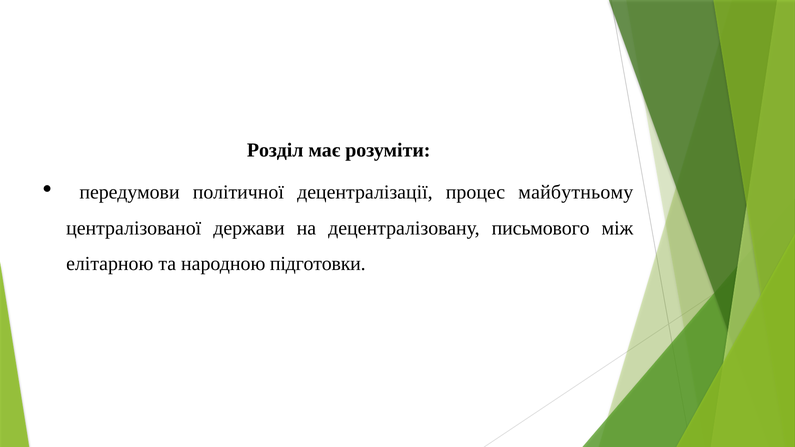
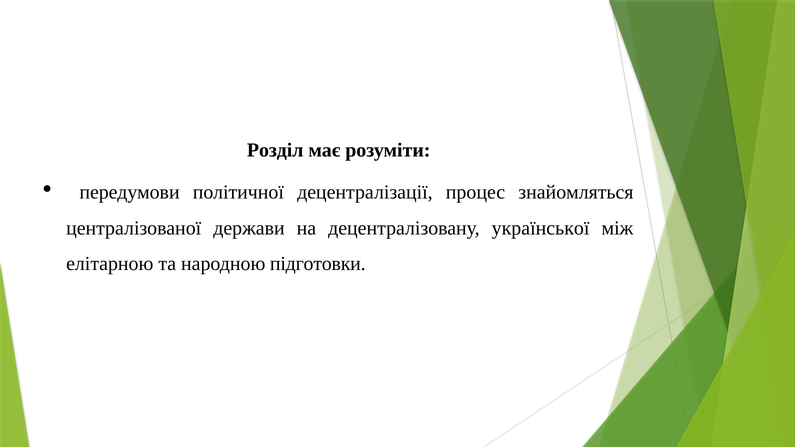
майбутньому: майбутньому -> знайомляться
письмового: письмового -> української
